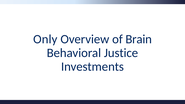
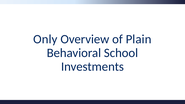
Brain: Brain -> Plain
Justice: Justice -> School
